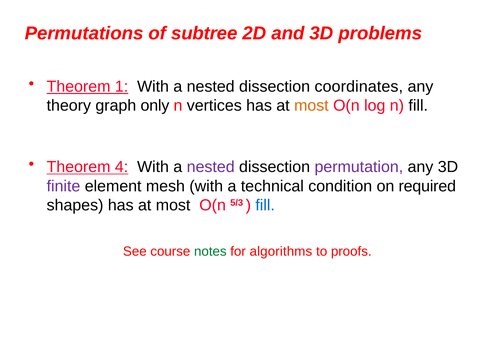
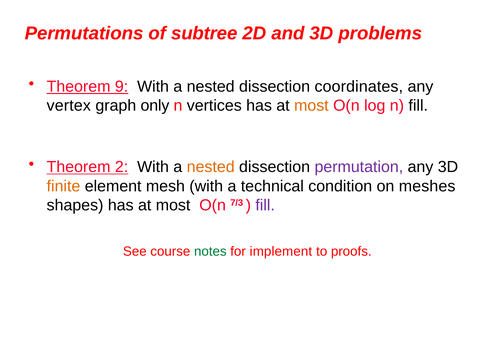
1: 1 -> 9
theory: theory -> vertex
4: 4 -> 2
nested at (211, 167) colour: purple -> orange
finite colour: purple -> orange
required: required -> meshes
5/3: 5/3 -> 7/3
fill at (265, 205) colour: blue -> purple
algorithms: algorithms -> implement
